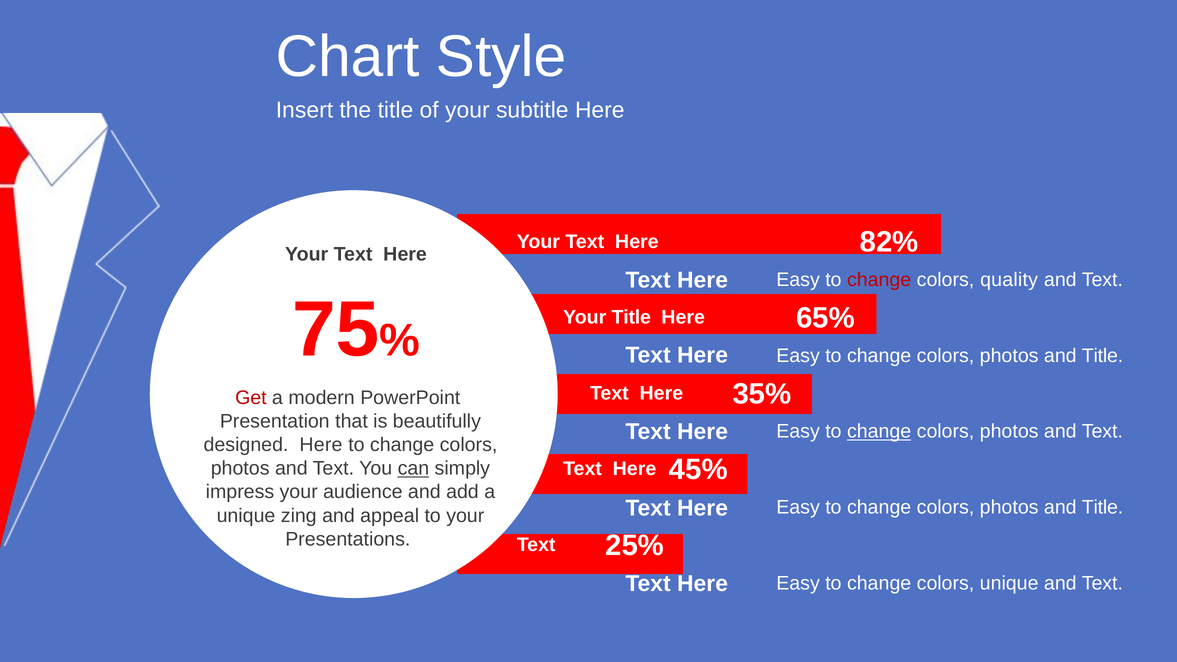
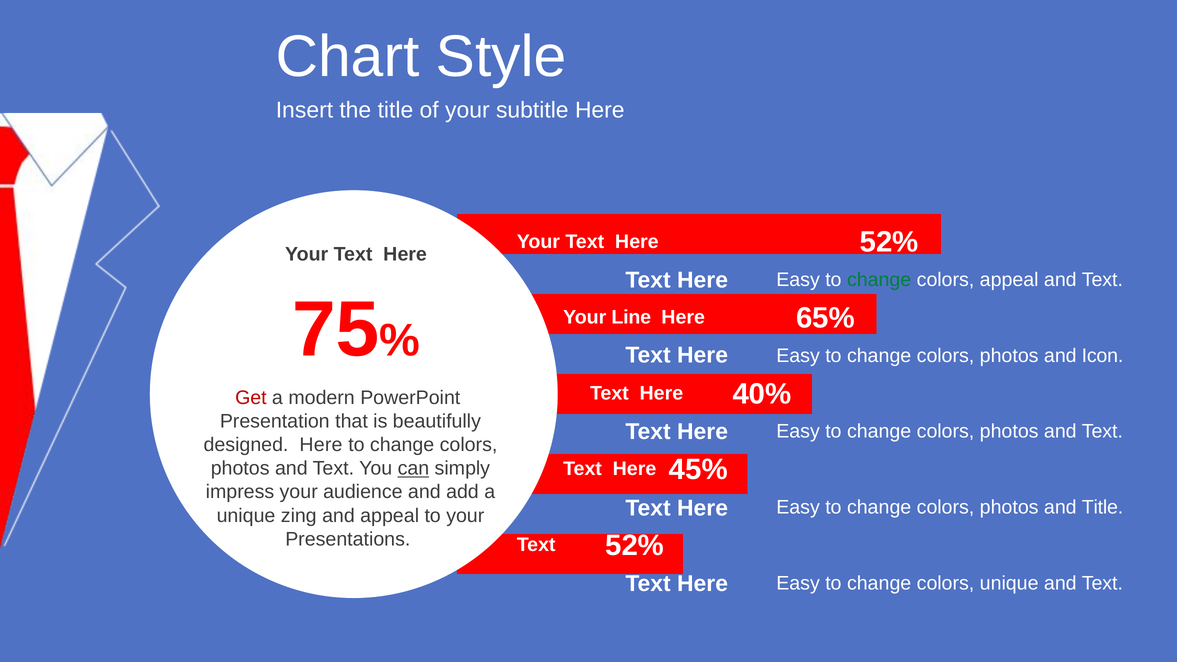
82% at (889, 242): 82% -> 52%
change at (879, 280) colour: red -> green
colors quality: quality -> appeal
Your Title: Title -> Line
Title at (1102, 356): Title -> Icon
35%: 35% -> 40%
change at (879, 432) underline: present -> none
25% at (635, 546): 25% -> 52%
